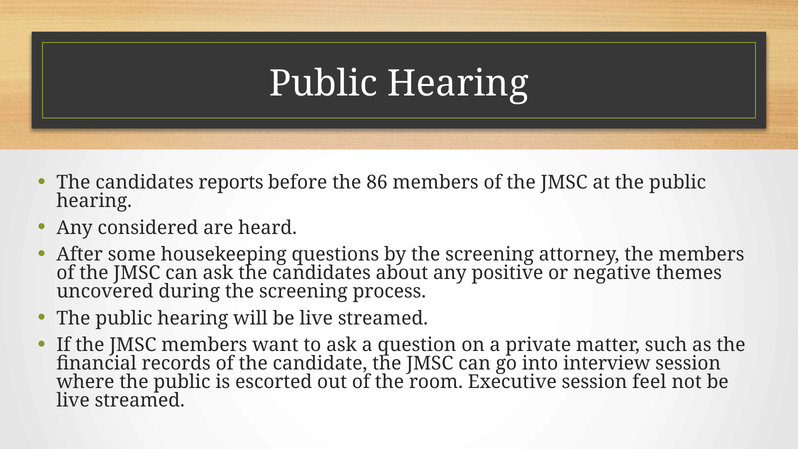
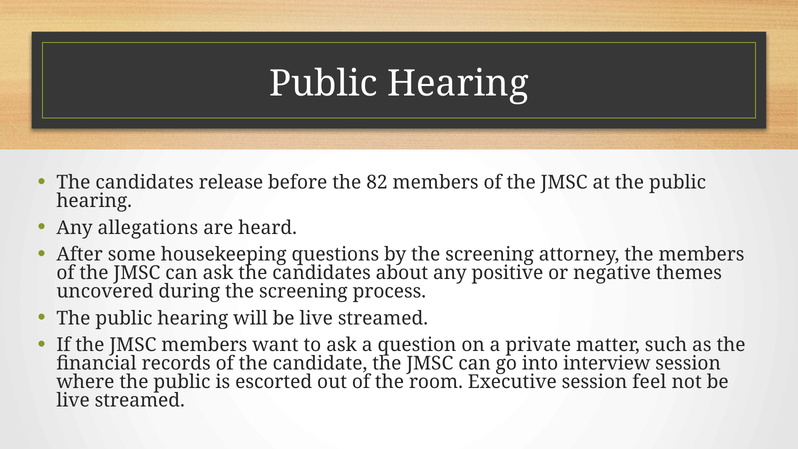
reports: reports -> release
86: 86 -> 82
considered: considered -> allegations
